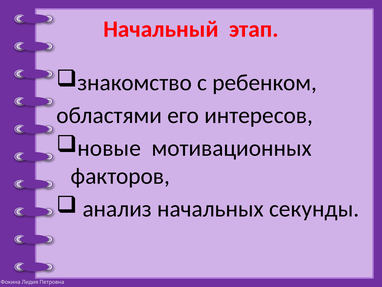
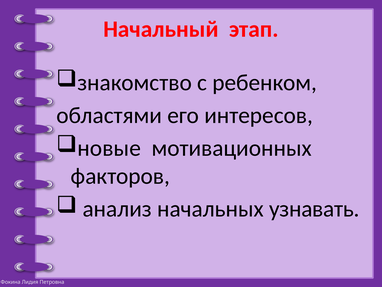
секунды: секунды -> узнавать
